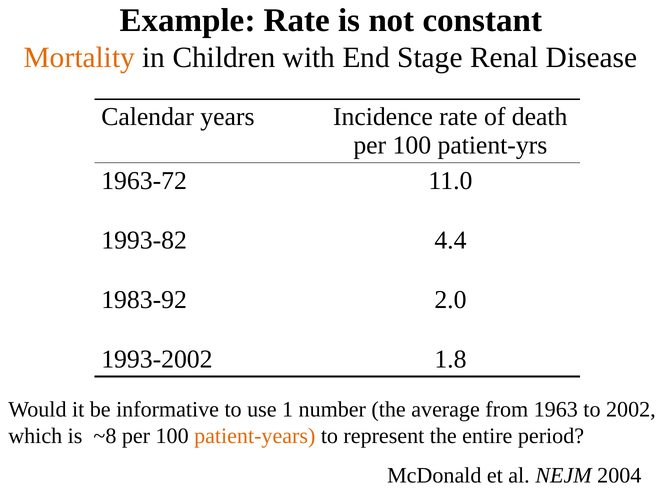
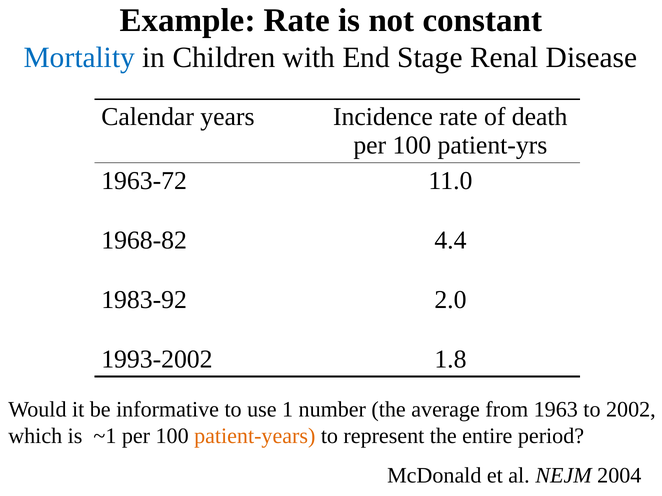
Mortality colour: orange -> blue
1993-82: 1993-82 -> 1968-82
~8: ~8 -> ~1
